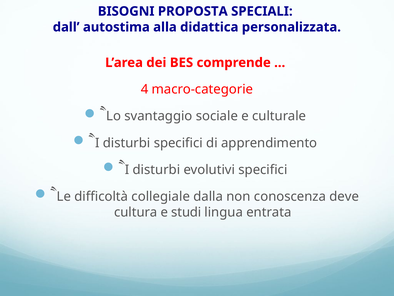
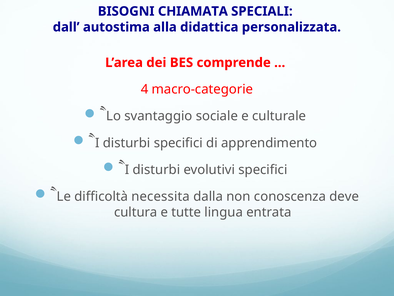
PROPOSTA: PROPOSTA -> CHIAMATA
collegiale: collegiale -> necessita
studi: studi -> tutte
